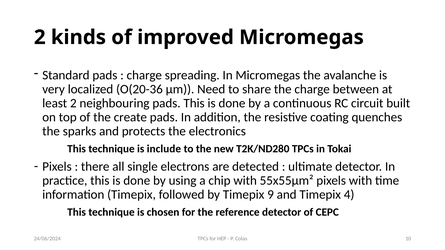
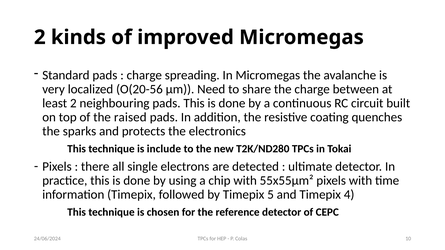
O(20-36: O(20-36 -> O(20-56
create: create -> raised
9: 9 -> 5
